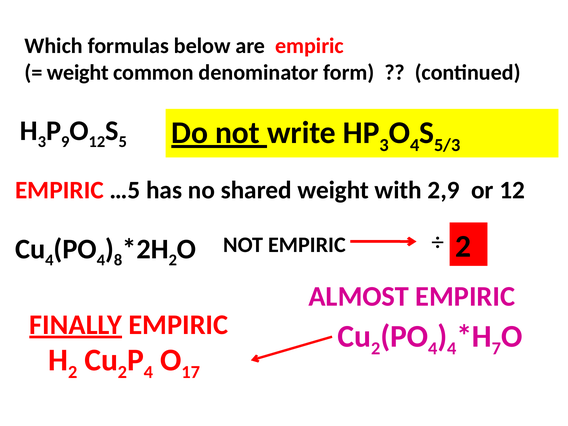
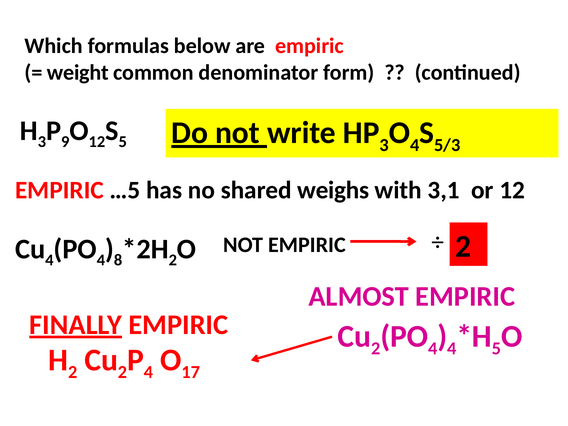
shared weight: weight -> weighs
2,9: 2,9 -> 3,1
7 at (497, 349): 7 -> 5
